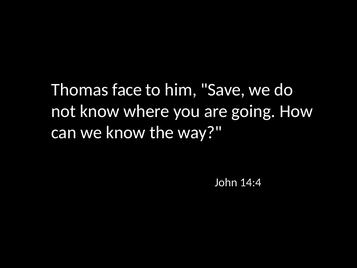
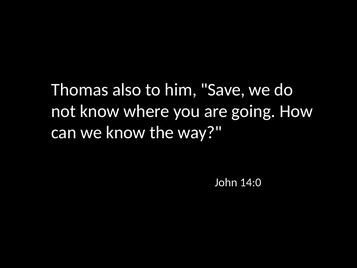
face: face -> also
14:4: 14:4 -> 14:0
